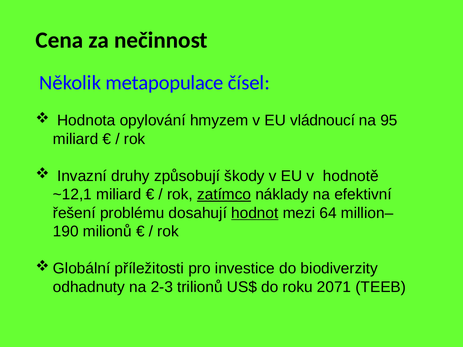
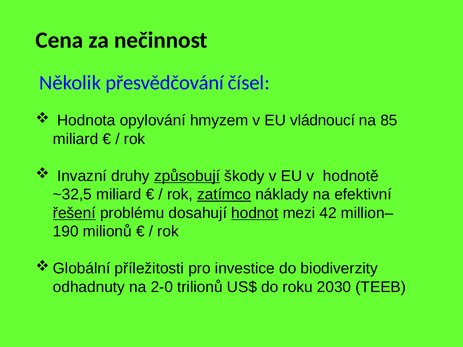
metapopulace: metapopulace -> přesvědčování
95: 95 -> 85
způsobují underline: none -> present
~12,1: ~12,1 -> ~32,5
řešení underline: none -> present
64: 64 -> 42
2-3: 2-3 -> 2-0
2071: 2071 -> 2030
